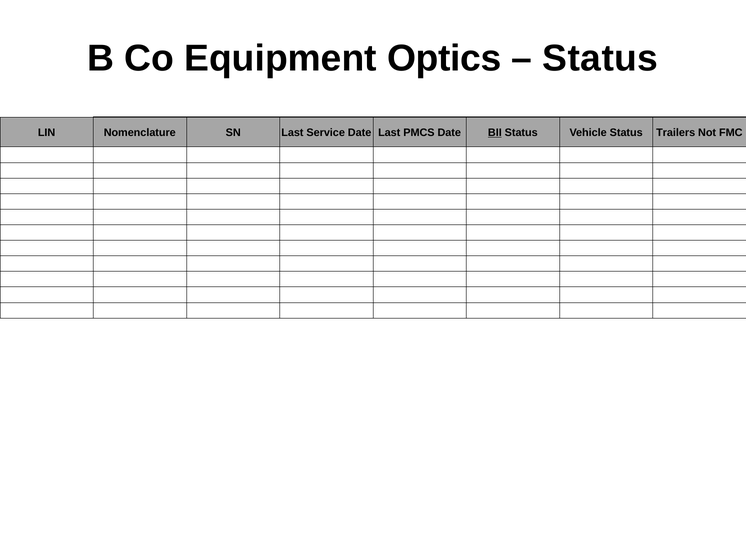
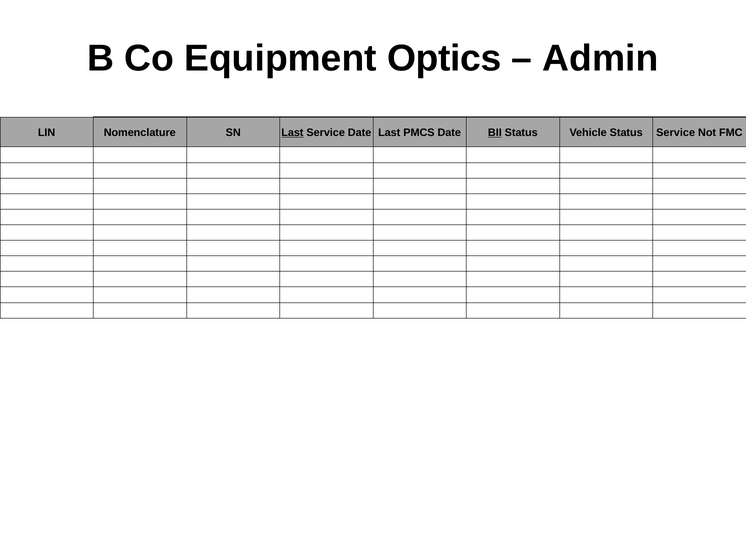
Status at (600, 58): Status -> Admin
Last at (292, 132) underline: none -> present
Status Trailers: Trailers -> Service
